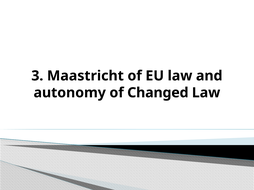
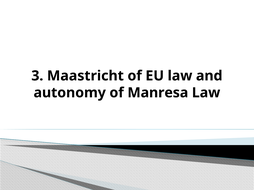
Changed: Changed -> Manresa
